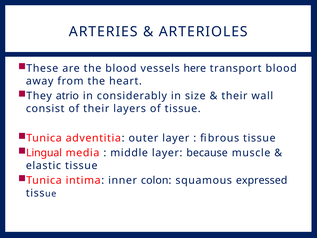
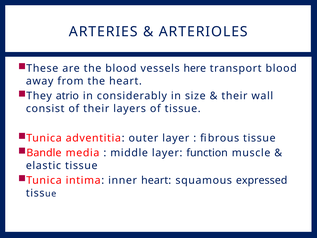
Lingual: Lingual -> Bandle
because: because -> function
inner colon: colon -> heart
